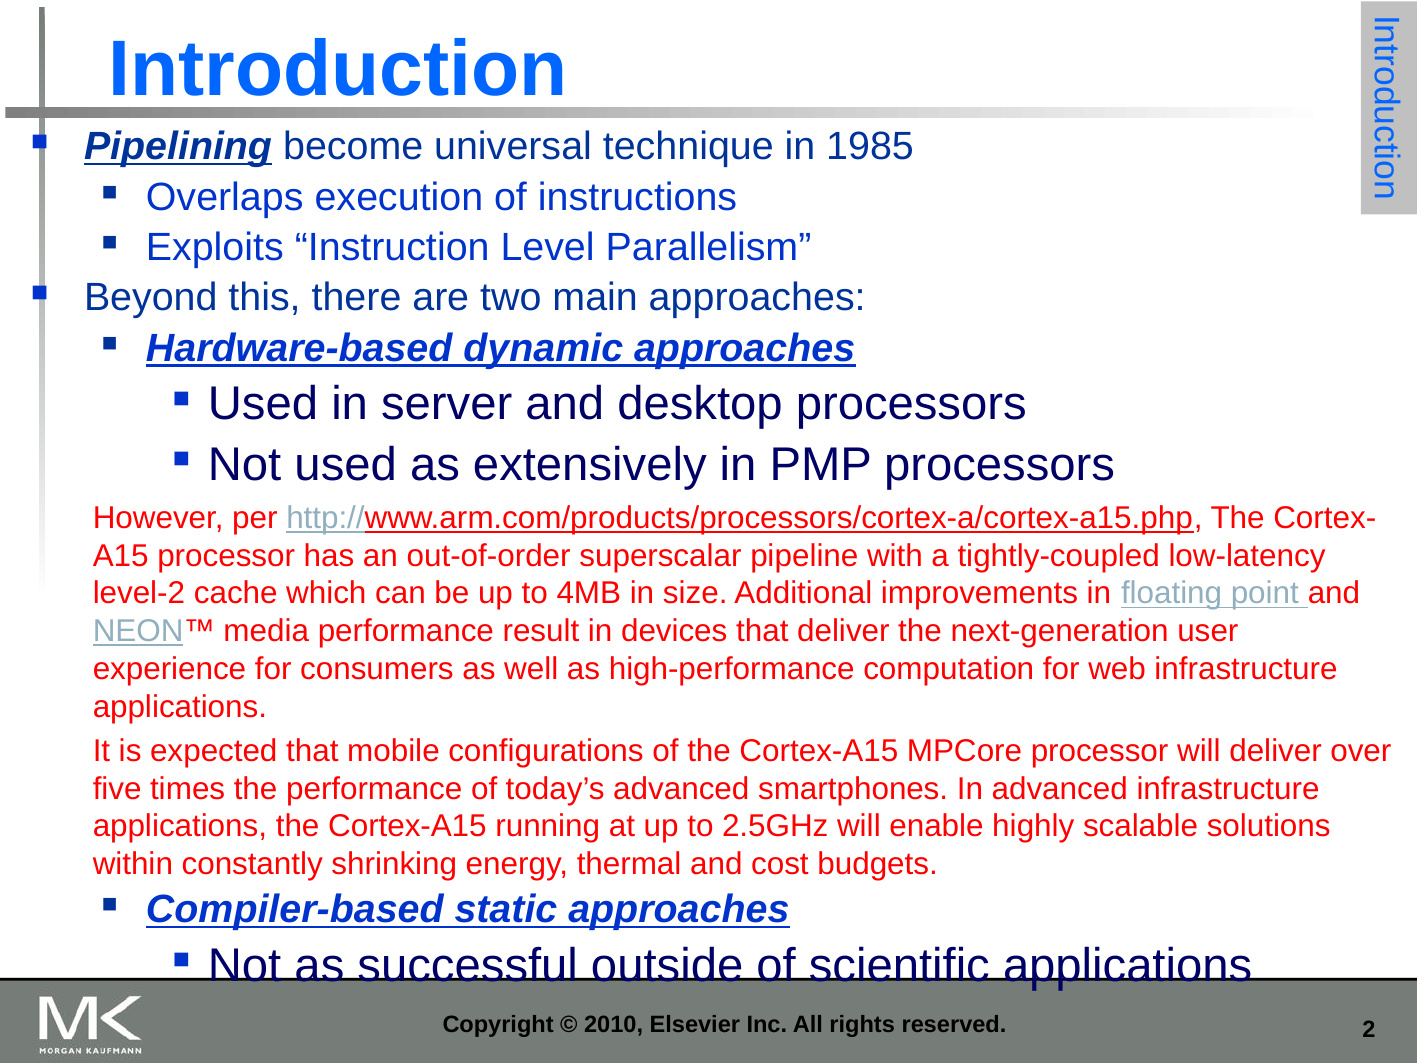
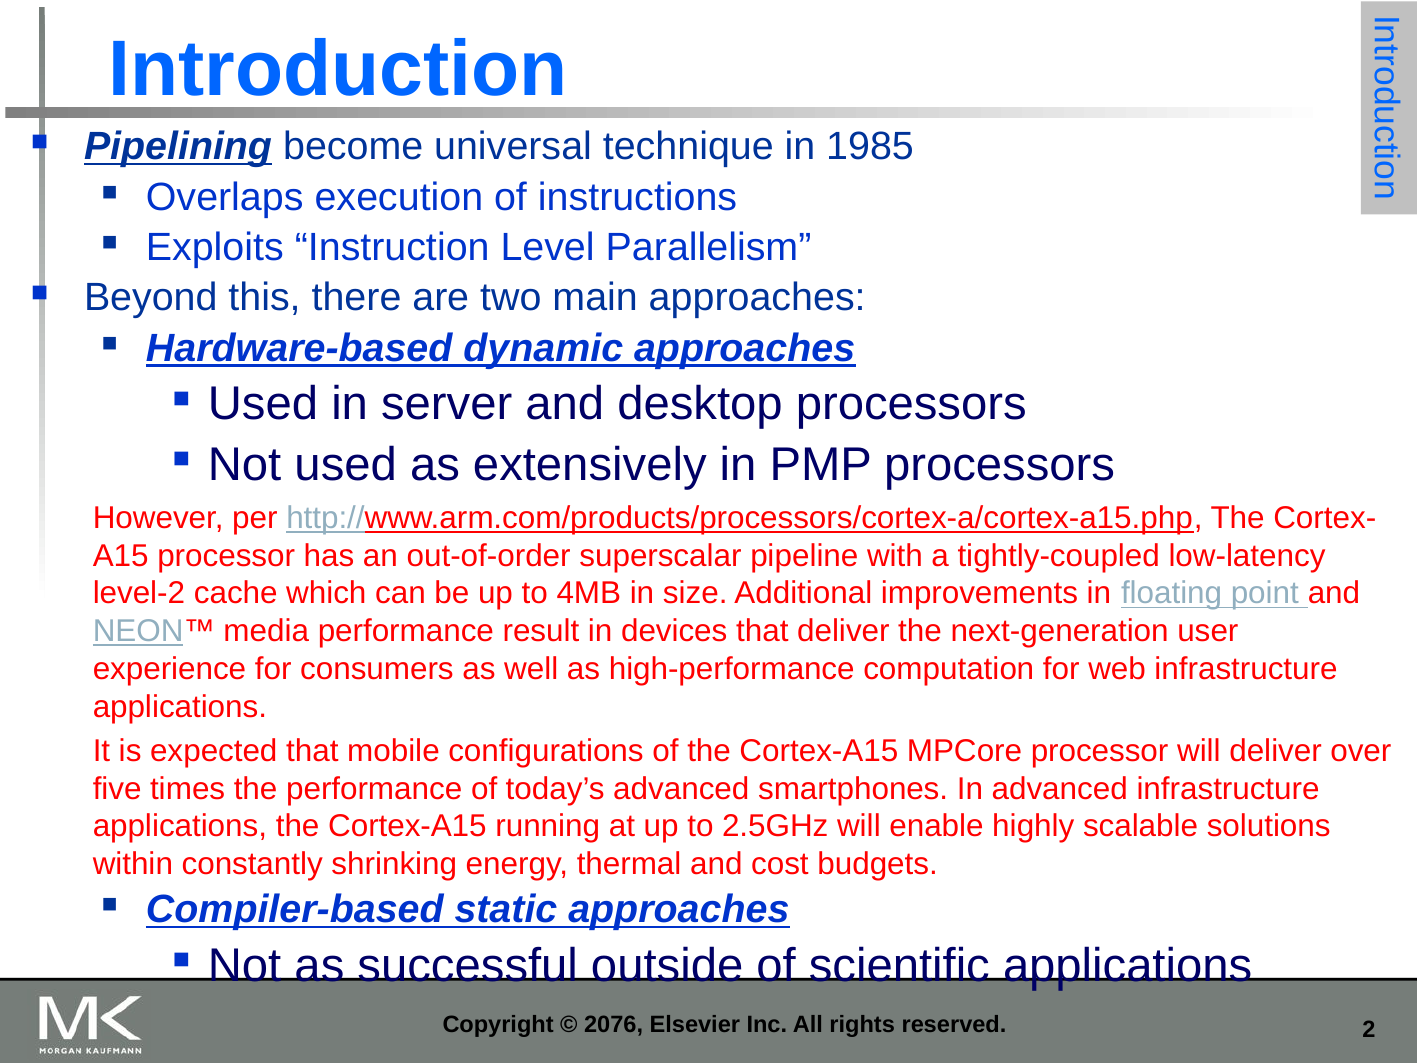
2010: 2010 -> 2076
